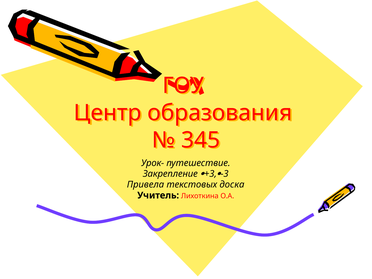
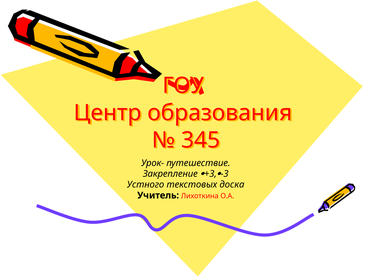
Привела: Привела -> Устного
